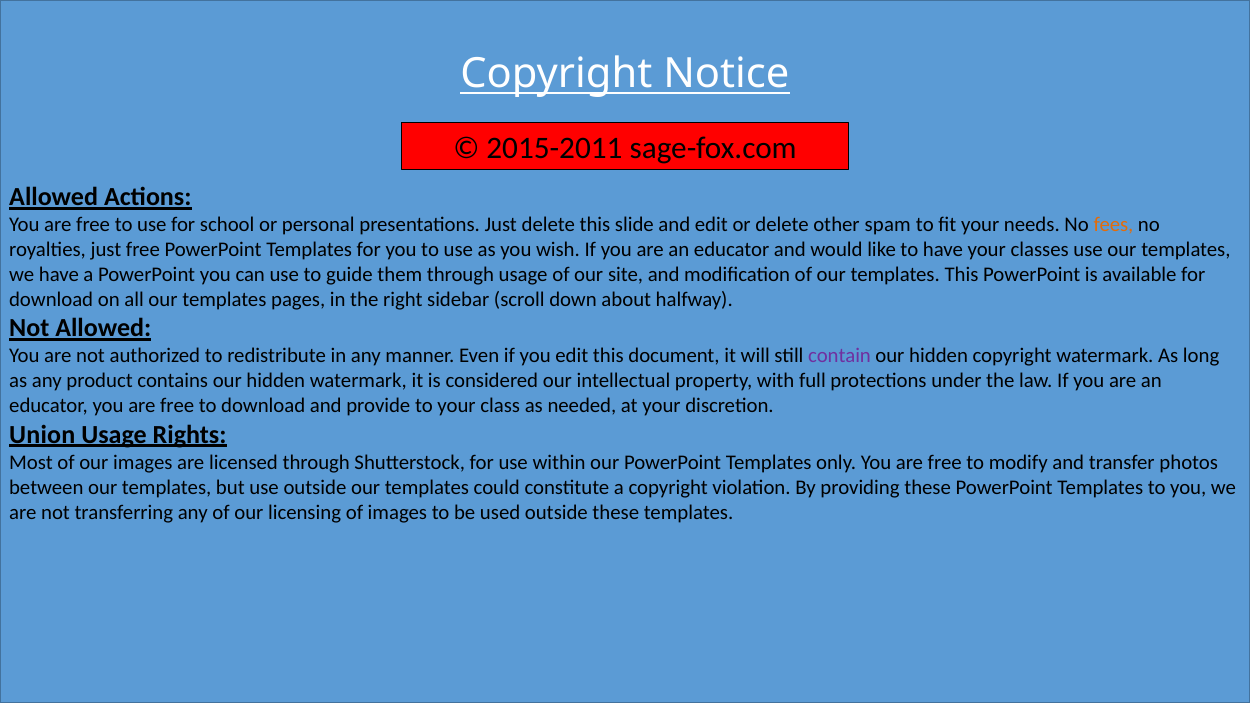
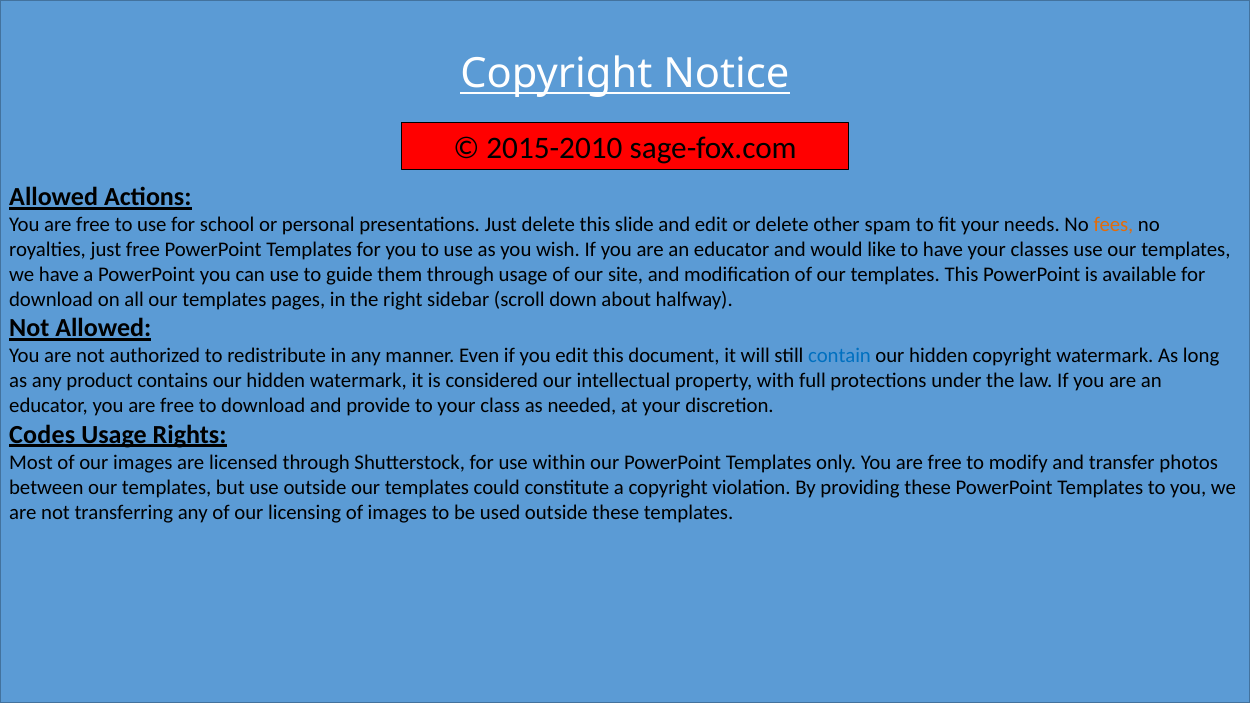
2015-2011: 2015-2011 -> 2015-2010
contain colour: purple -> blue
Union: Union -> Codes
